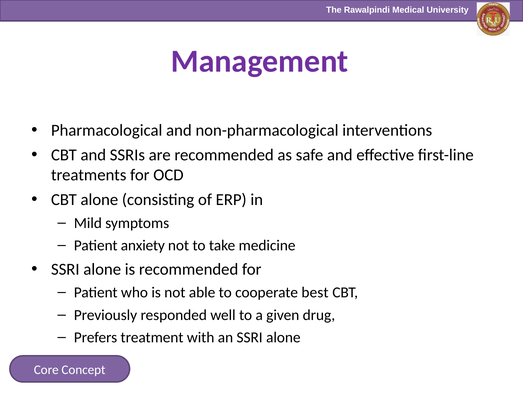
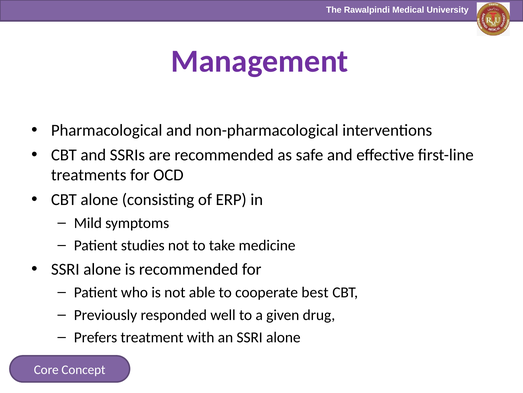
anxiety: anxiety -> studies
